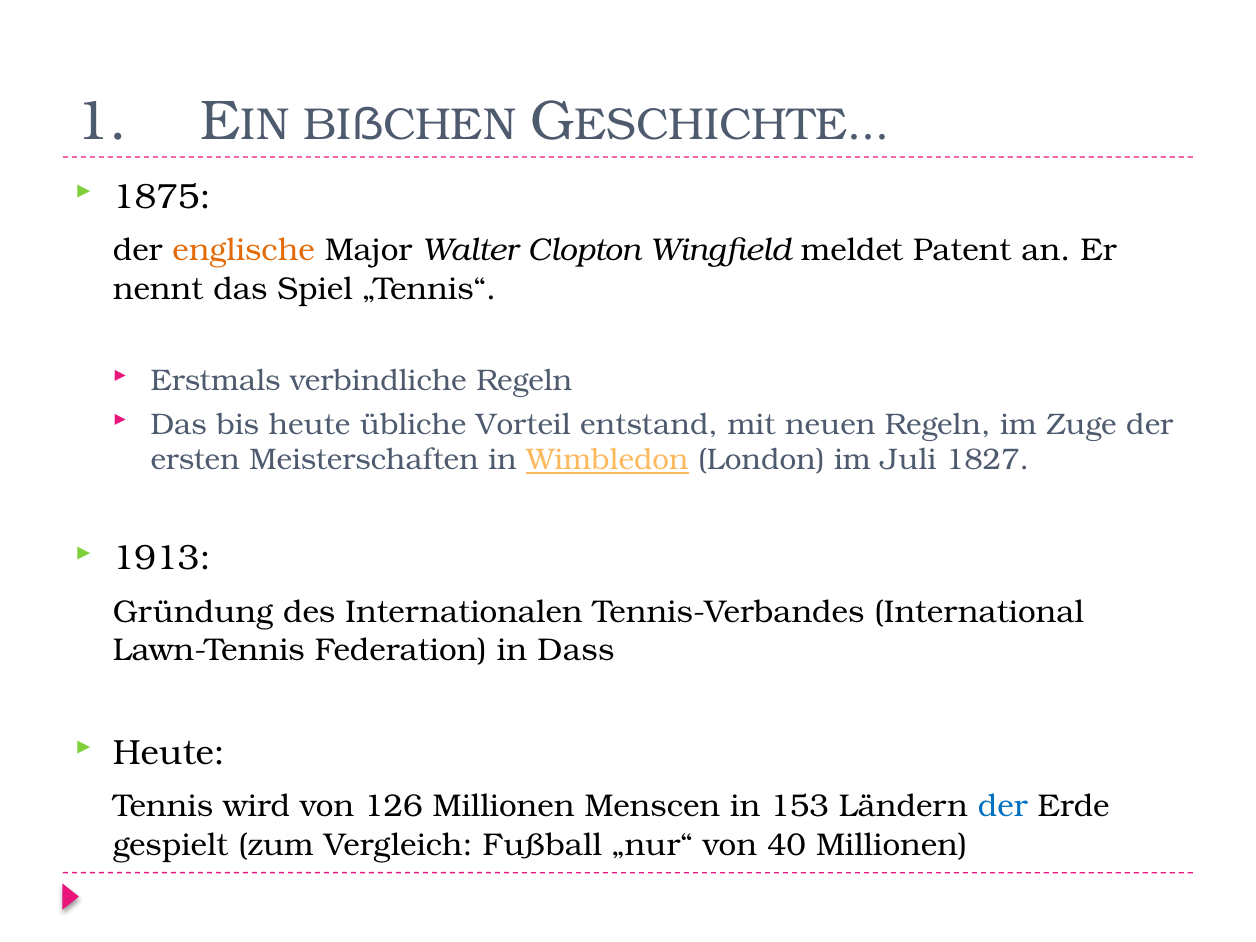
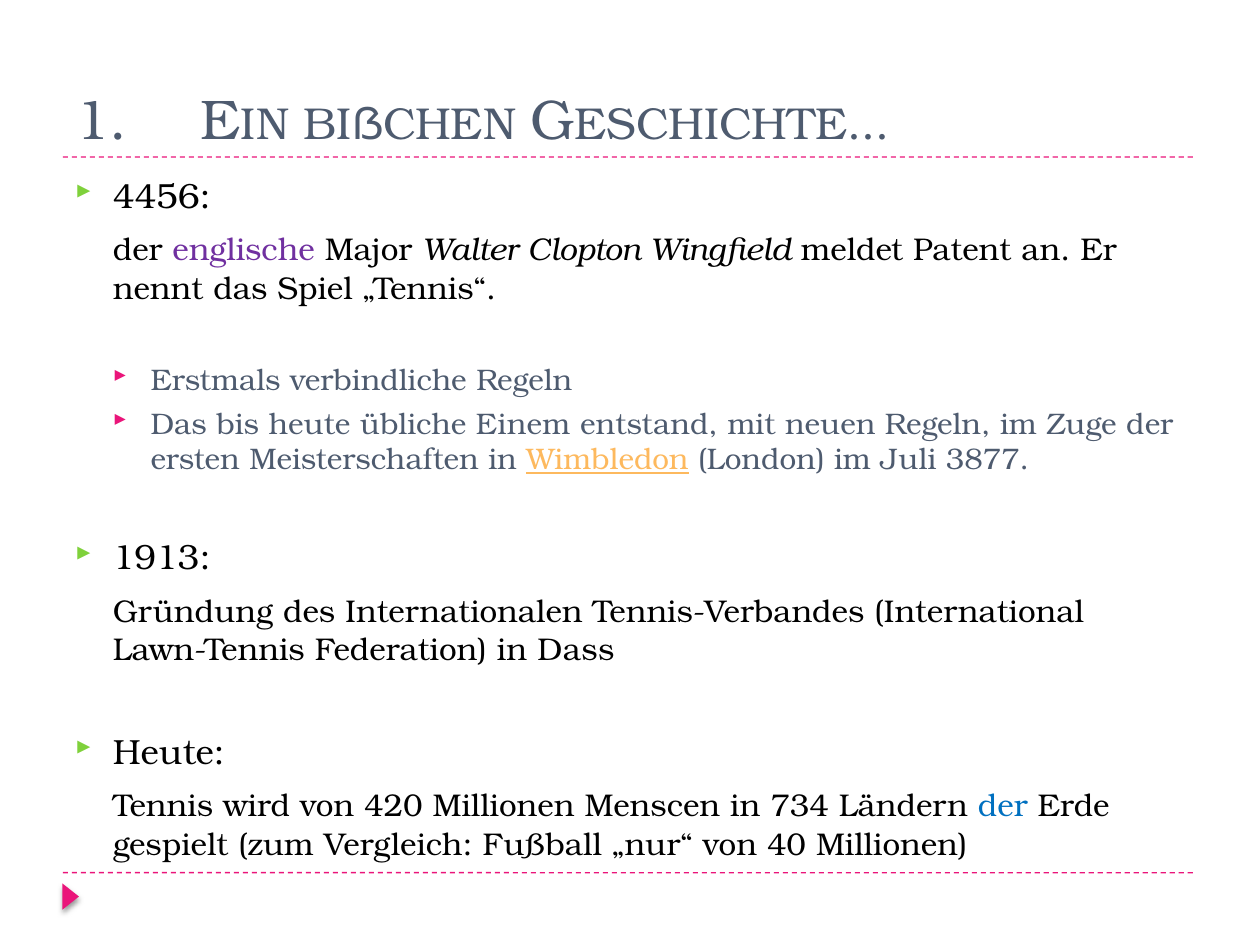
1875: 1875 -> 4456
englische colour: orange -> purple
Vorteil: Vorteil -> Einem
1827: 1827 -> 3877
126: 126 -> 420
153: 153 -> 734
